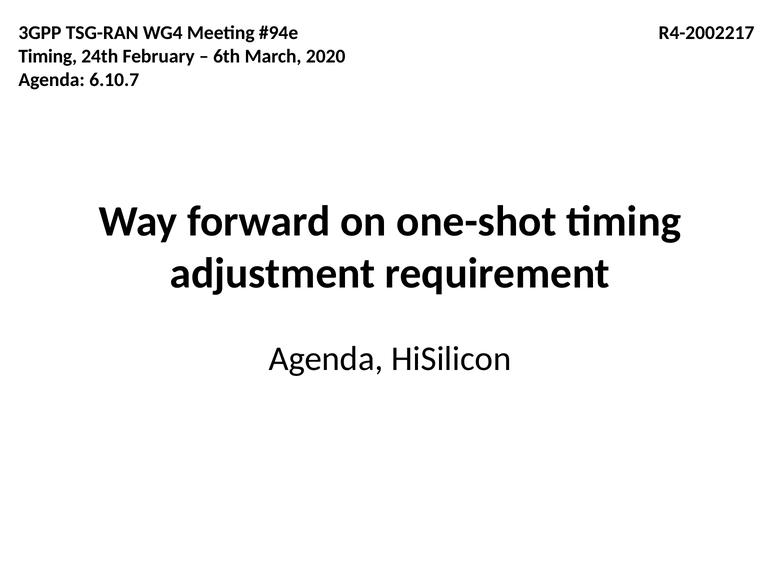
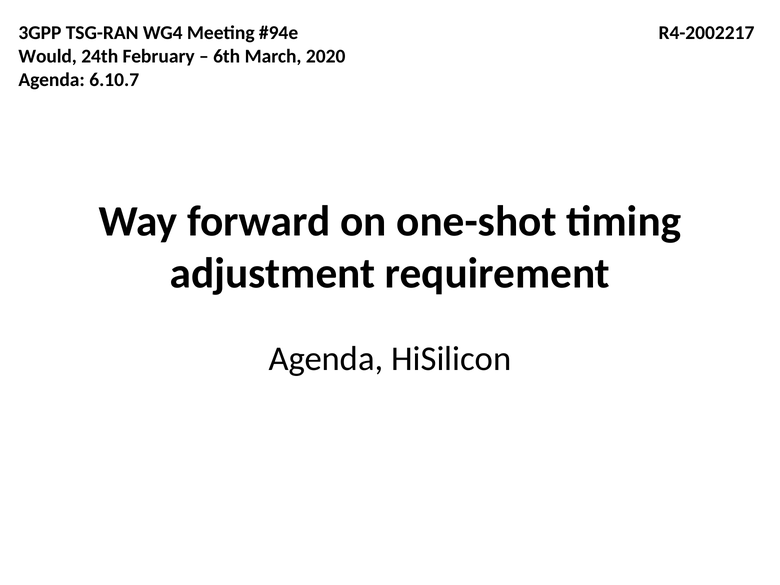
Timing at (48, 56): Timing -> Would
